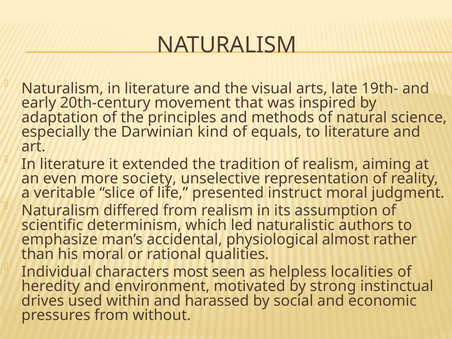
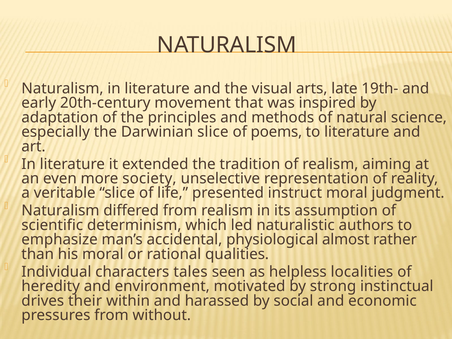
Darwinian kind: kind -> slice
equals: equals -> poems
most: most -> tales
used: used -> their
